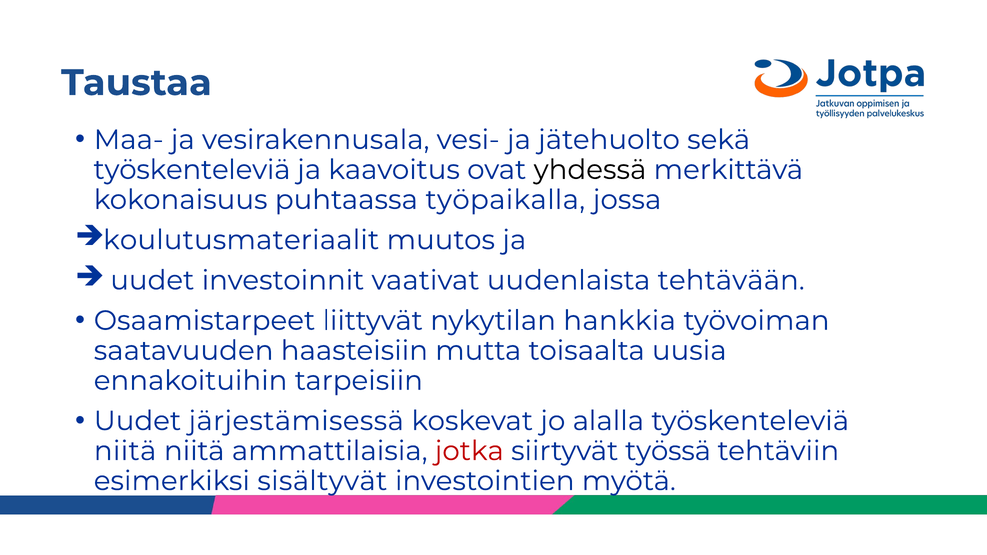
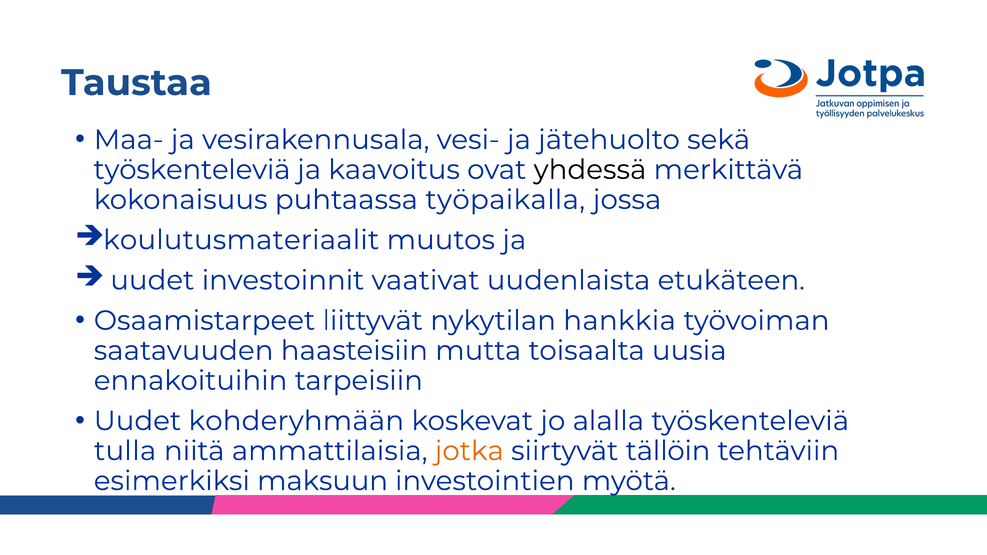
tehtävään: tehtävään -> etukäteen
järjestämisessä: järjestämisessä -> kohderyhmään
niitä at (125, 451): niitä -> tulla
jotka colour: red -> orange
työssä: työssä -> tällöin
sisältyvät: sisältyvät -> maksuun
